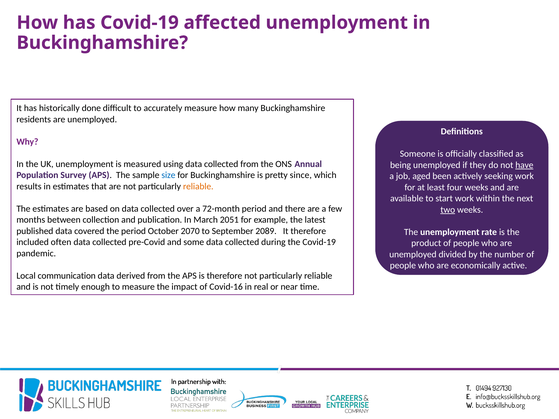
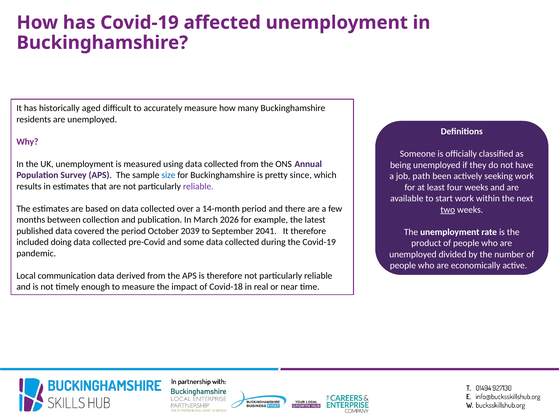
done: done -> aged
have underline: present -> none
aged: aged -> path
reliable at (198, 186) colour: orange -> purple
72-month: 72-month -> 14-month
2051: 2051 -> 2026
2070: 2070 -> 2039
2089: 2089 -> 2041
often: often -> doing
Covid-16: Covid-16 -> Covid-18
